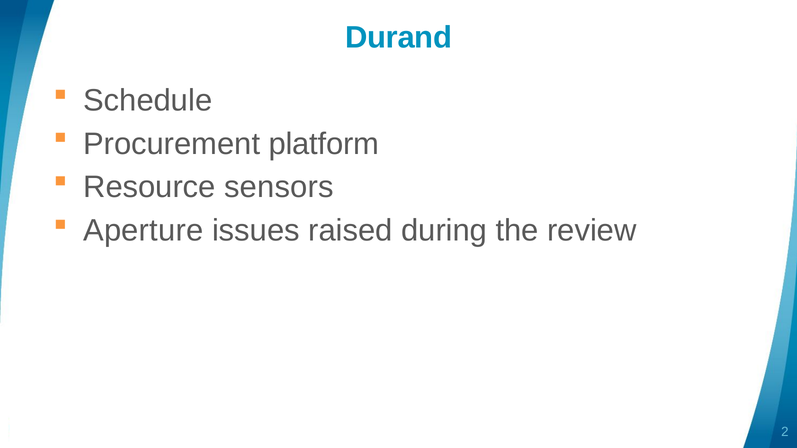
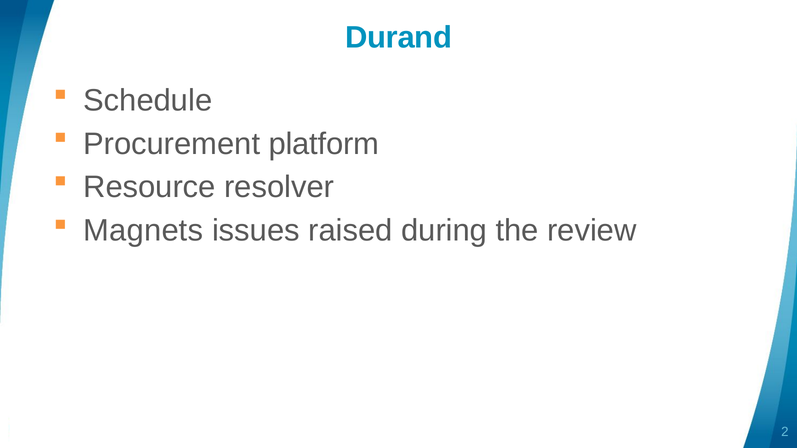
sensors: sensors -> resolver
Aperture: Aperture -> Magnets
